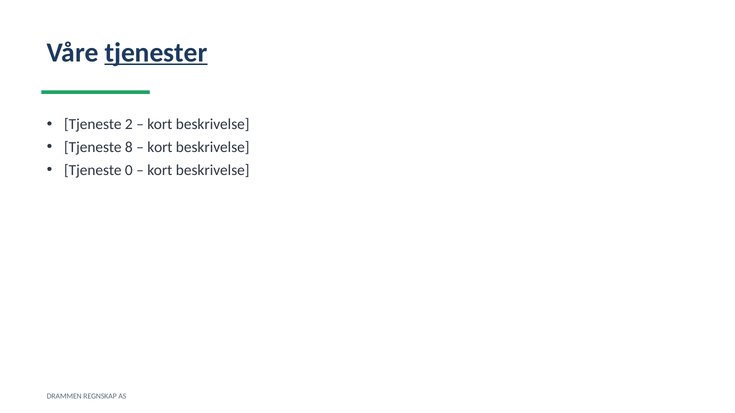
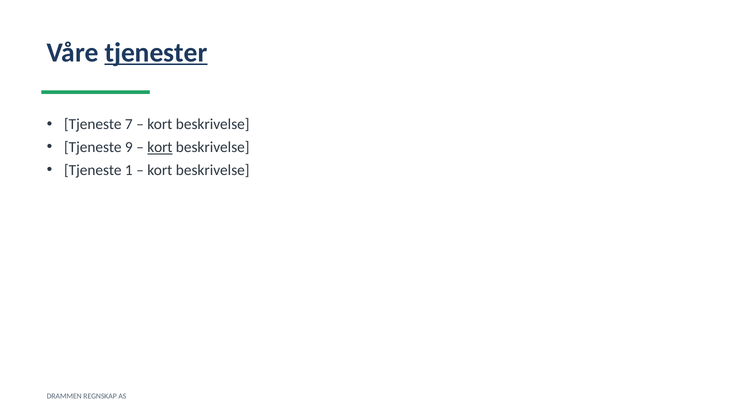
2: 2 -> 7
8: 8 -> 9
kort at (160, 147) underline: none -> present
0: 0 -> 1
